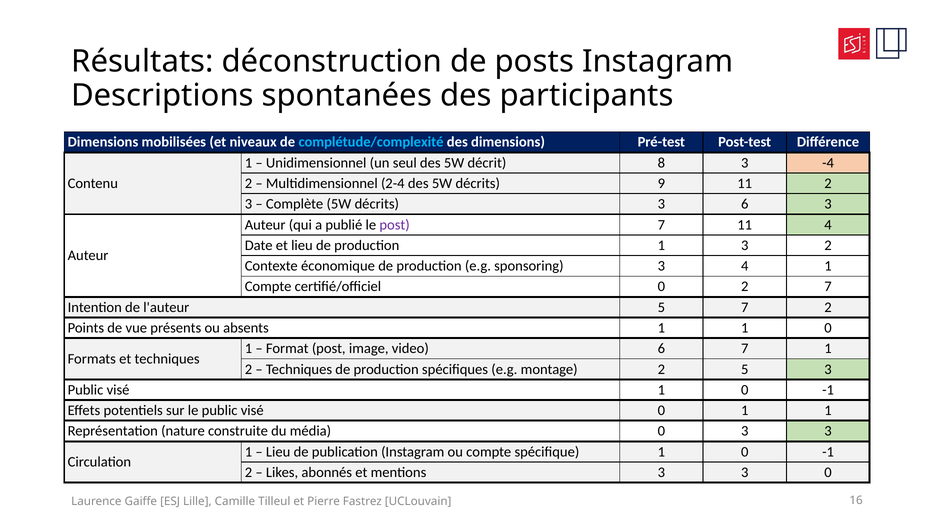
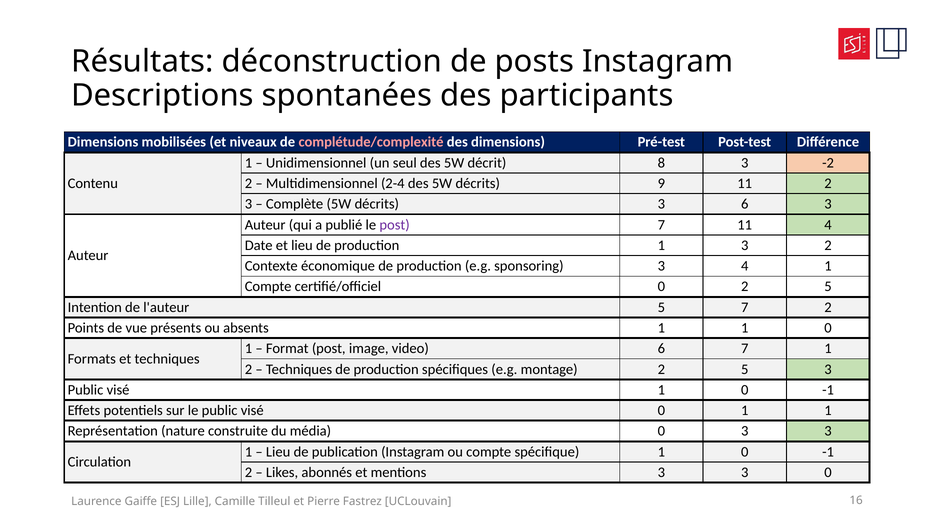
complétude/complexité colour: light blue -> pink
-4: -4 -> -2
0 2 7: 7 -> 5
